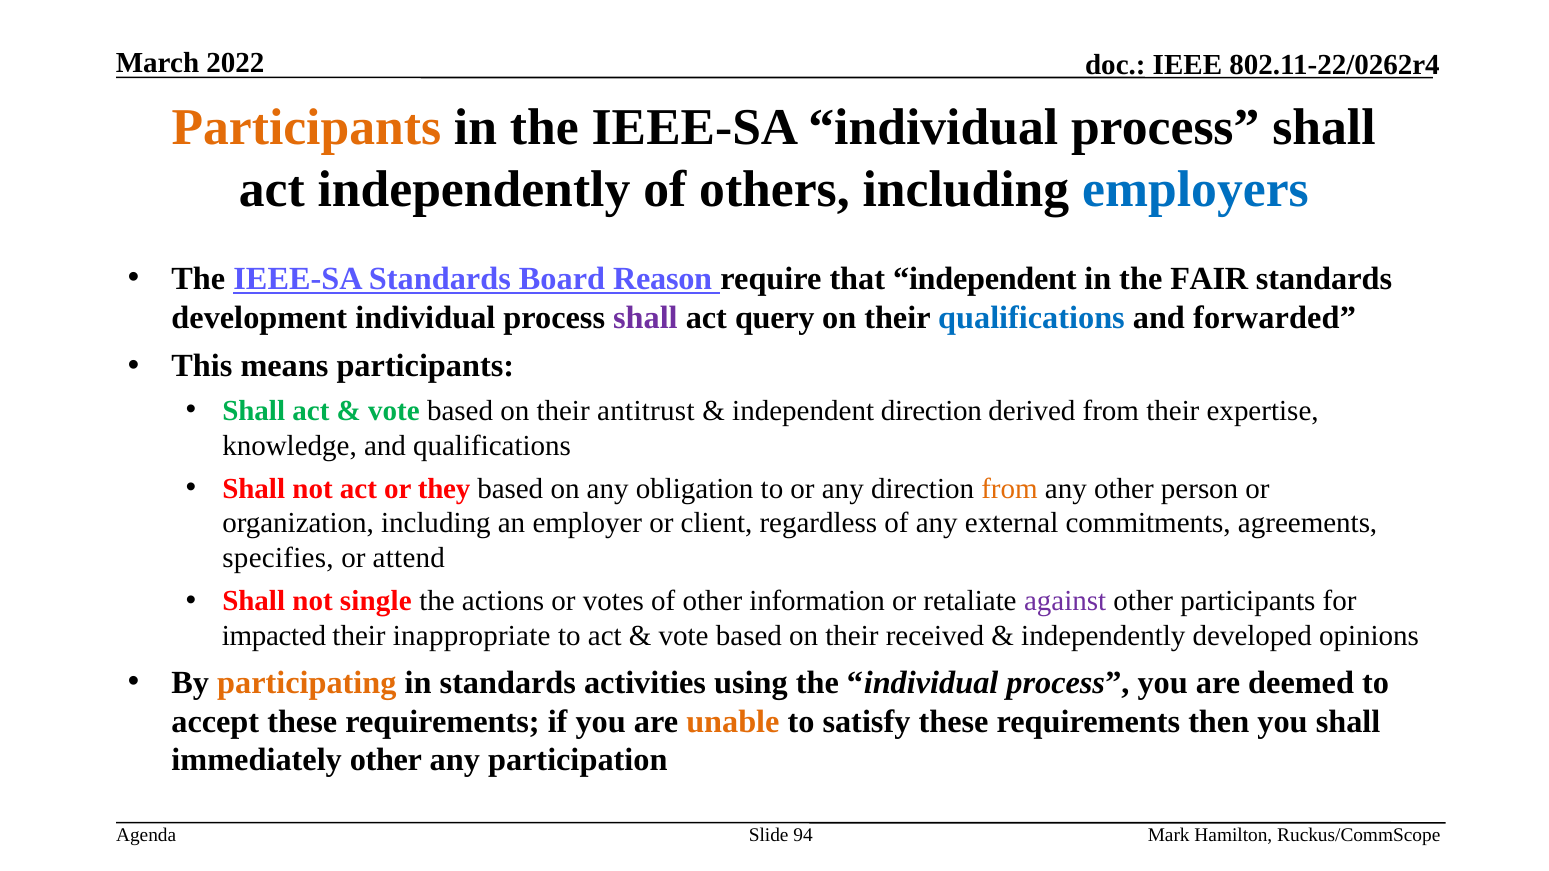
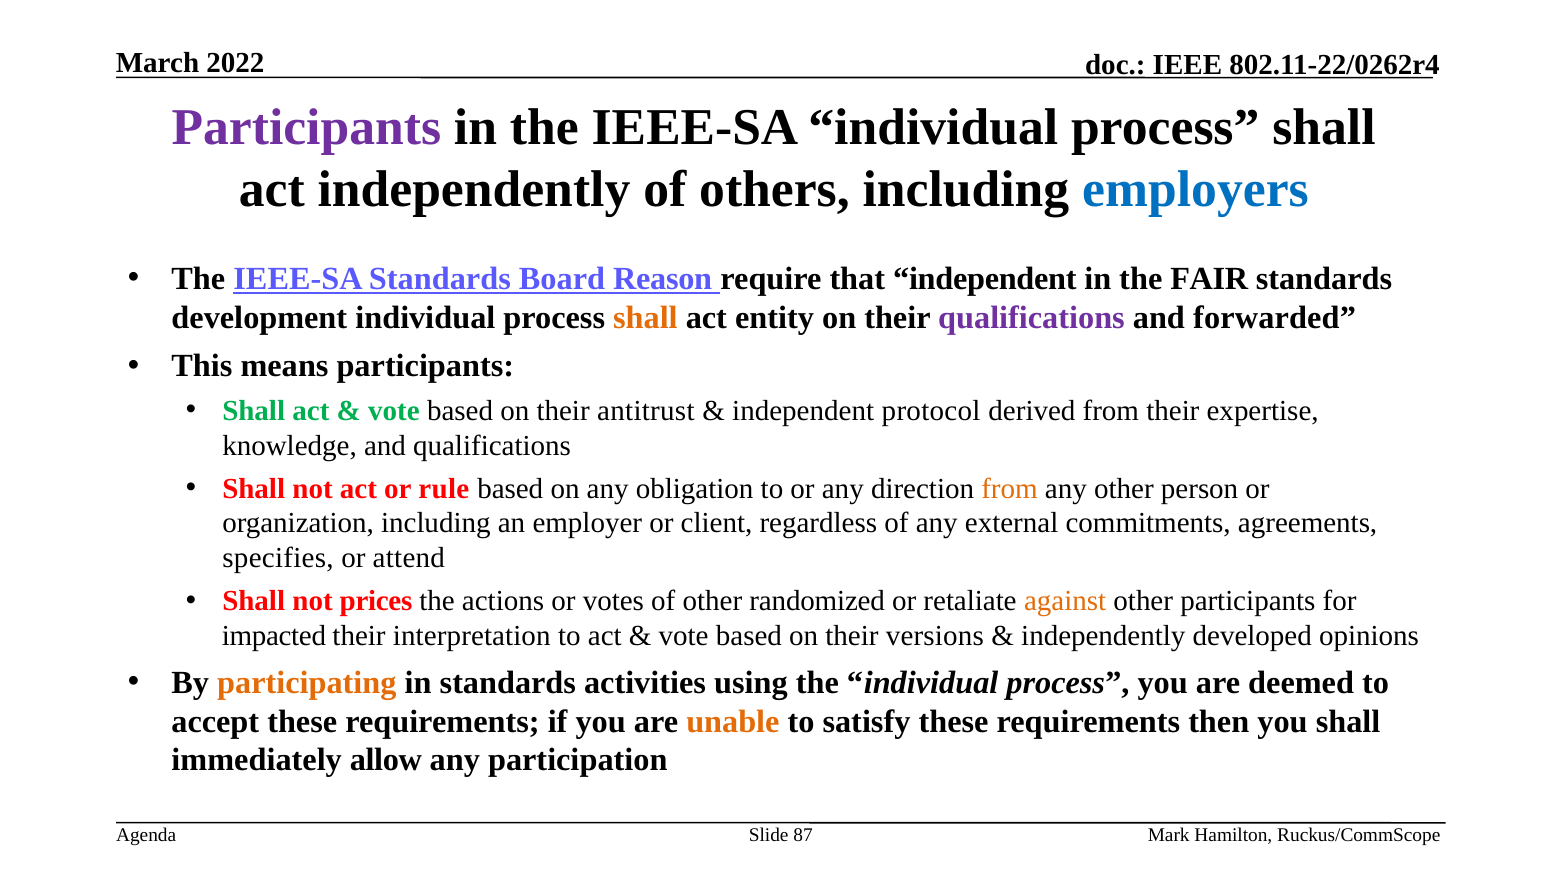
Participants at (306, 127) colour: orange -> purple
shall at (645, 318) colour: purple -> orange
query: query -> entity
qualifications at (1032, 318) colour: blue -> purple
independent direction: direction -> protocol
they: they -> rule
single: single -> prices
information: information -> randomized
against colour: purple -> orange
inappropriate: inappropriate -> interpretation
received: received -> versions
immediately other: other -> allow
94: 94 -> 87
